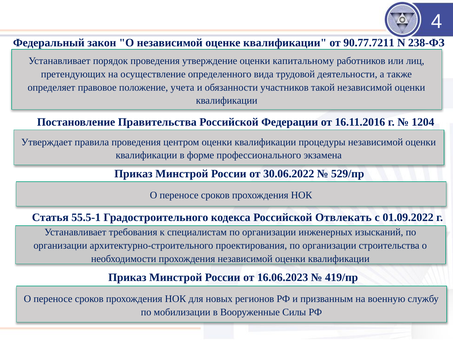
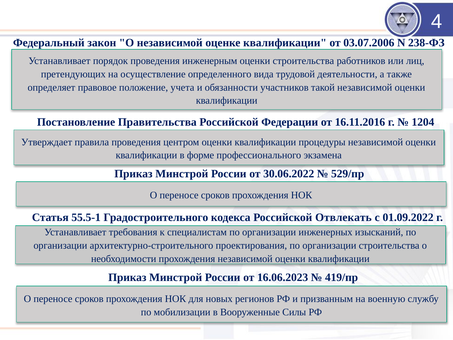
90.77.7211: 90.77.7211 -> 03.07.2006
утверждение: утверждение -> инженерным
оценки капитальному: капитальному -> строительства
